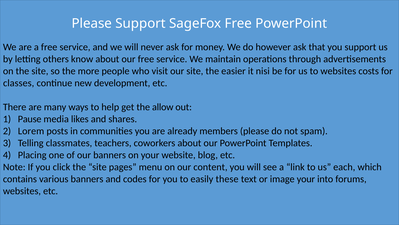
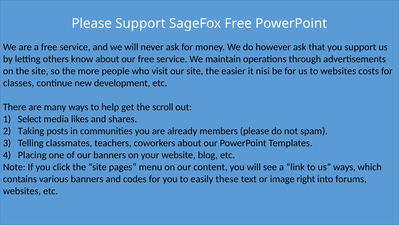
allow: allow -> scroll
Pause: Pause -> Select
Lorem: Lorem -> Taking
us each: each -> ways
image your: your -> right
